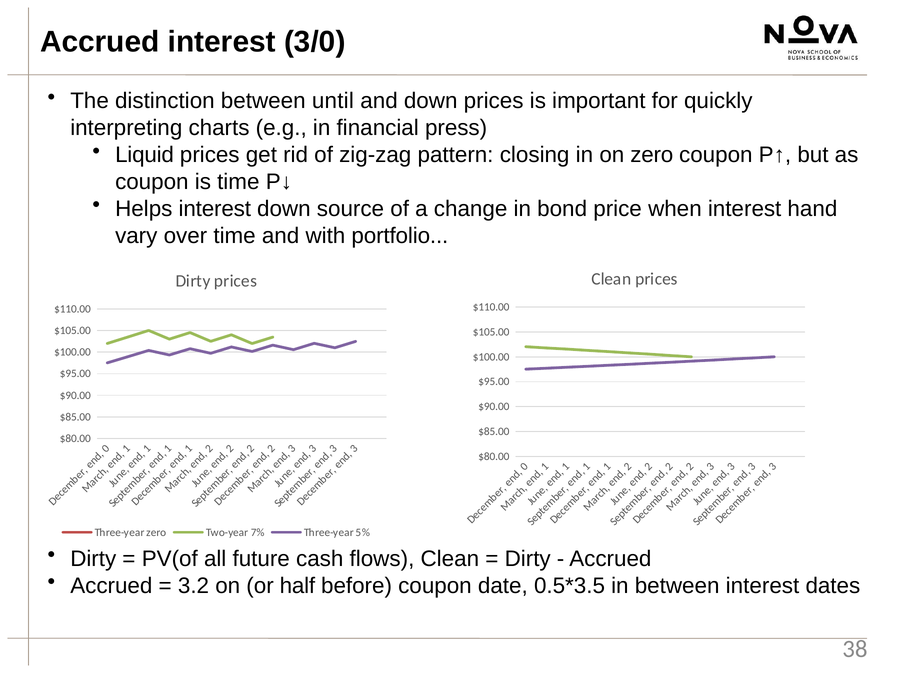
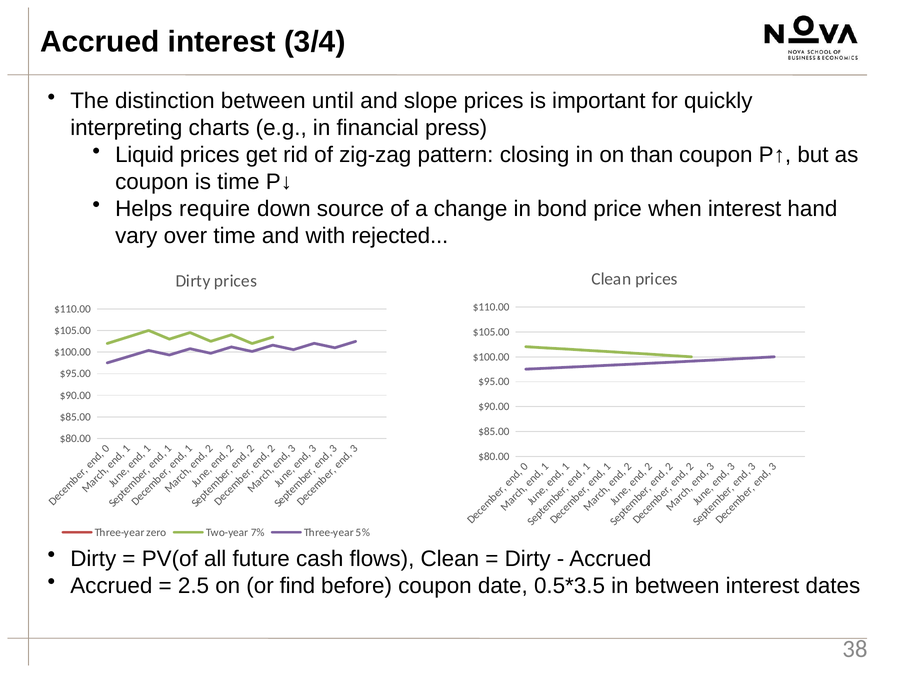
3/0: 3/0 -> 3/4
and down: down -> slope
on zero: zero -> than
Helps interest: interest -> require
portfolio: portfolio -> rejected
3.2: 3.2 -> 2.5
half: half -> find
